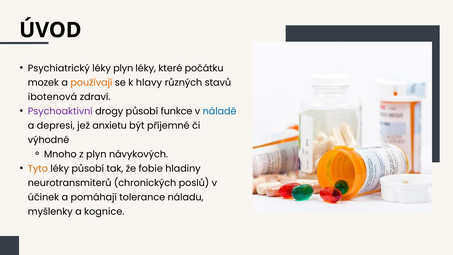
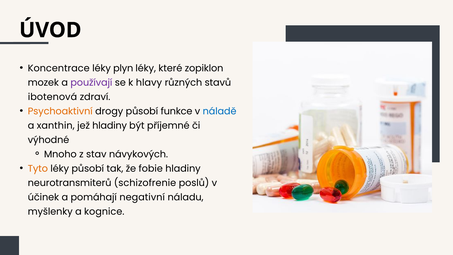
Psychiatrický: Psychiatrický -> Koncentrace
počátku: počátku -> zopiklon
používají colour: orange -> purple
Psychoaktivní colour: purple -> orange
depresi: depresi -> xanthin
jež anxietu: anxietu -> hladiny
z plyn: plyn -> stav
chronických: chronických -> schizofrenie
tolerance: tolerance -> negativní
